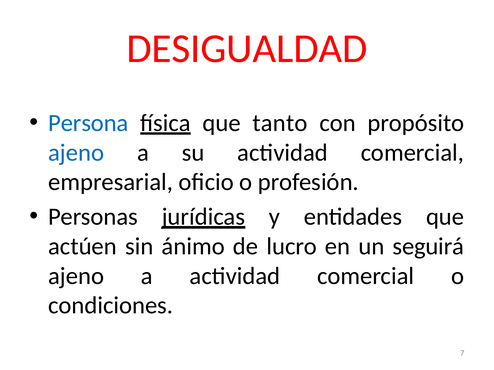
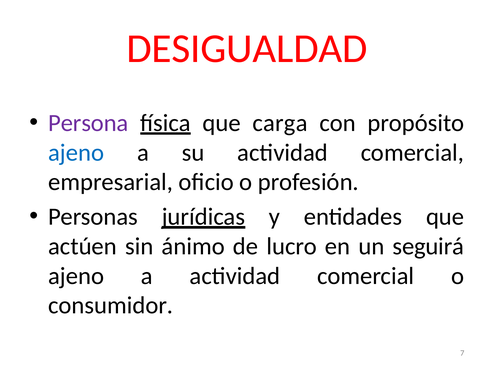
Persona colour: blue -> purple
tanto: tanto -> carga
condiciones: condiciones -> consumidor
